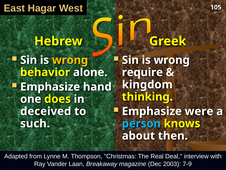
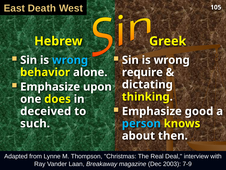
Hagar: Hagar -> Death
wrong at (70, 60) colour: yellow -> light blue
kingdom: kingdom -> dictating
hand: hand -> upon
were: were -> good
